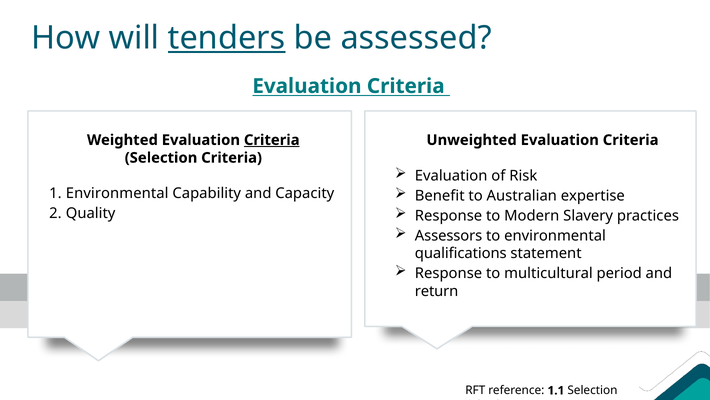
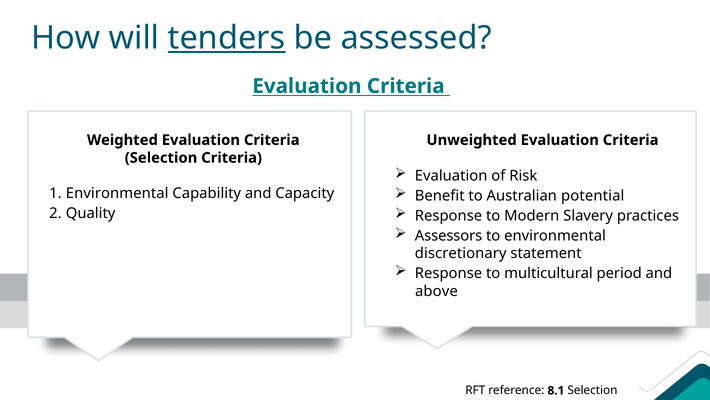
Criteria at (272, 140) underline: present -> none
expertise: expertise -> potential
qualifications: qualifications -> discretionary
return: return -> above
1.1: 1.1 -> 8.1
